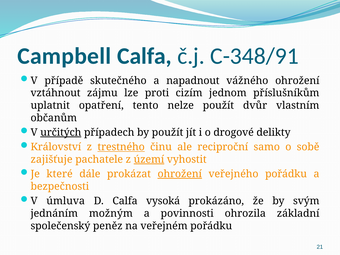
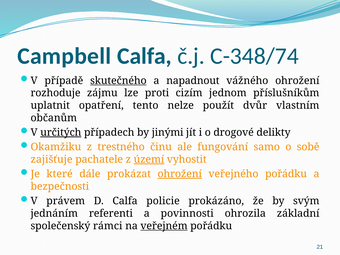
C-348/91: C-348/91 -> C-348/74
skutečného underline: none -> present
vztáhnout: vztáhnout -> rozhoduje
by použít: použít -> jinými
Království: Království -> Okamžiku
trestného underline: present -> none
reciproční: reciproční -> fungování
úmluva: úmluva -> právem
vysoká: vysoká -> policie
možným: možným -> referenti
peněz: peněz -> rámci
veřejném underline: none -> present
